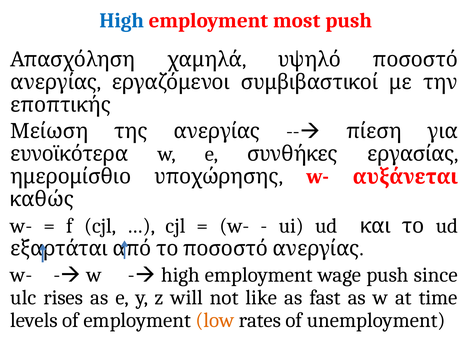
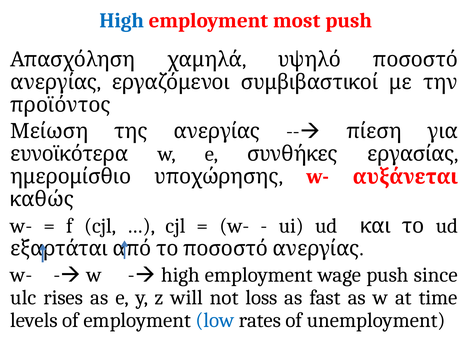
εποπτικής: εποπτικής -> προϊόντος
like: like -> loss
low colour: orange -> blue
